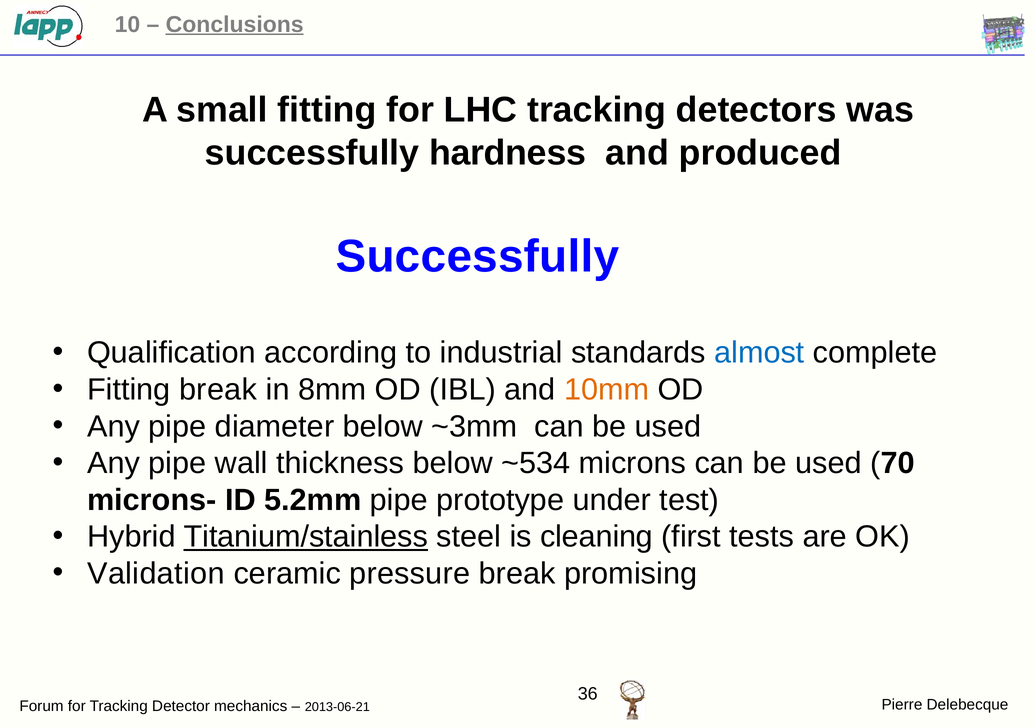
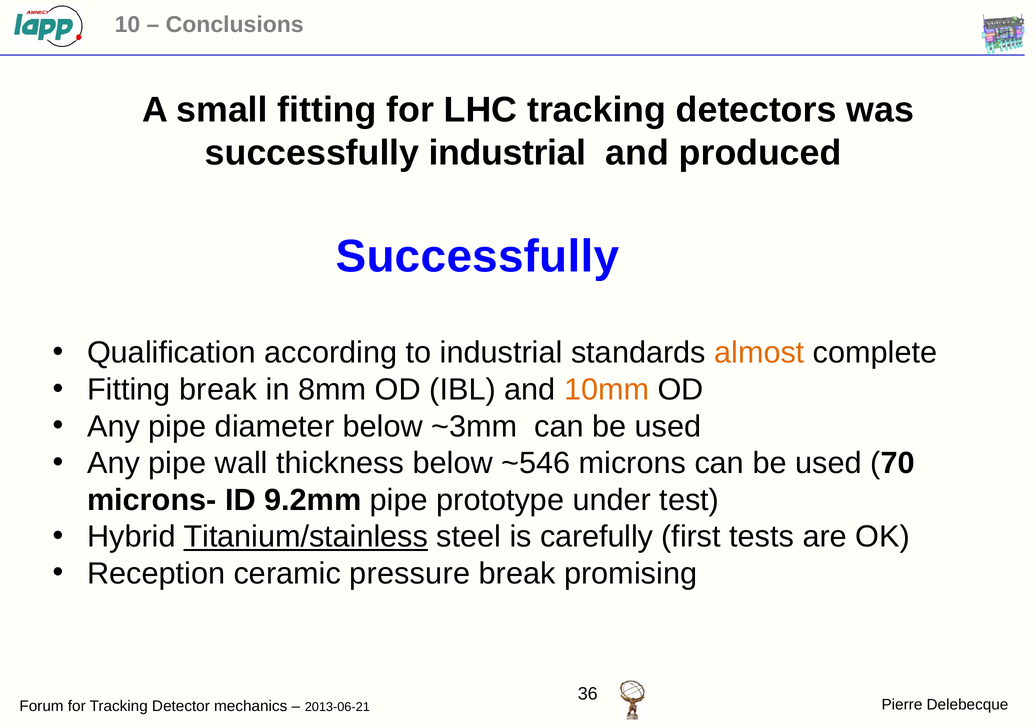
Conclusions underline: present -> none
successfully hardness: hardness -> industrial
almost colour: blue -> orange
~534: ~534 -> ~546
5.2mm: 5.2mm -> 9.2mm
cleaning: cleaning -> carefully
Validation: Validation -> Reception
